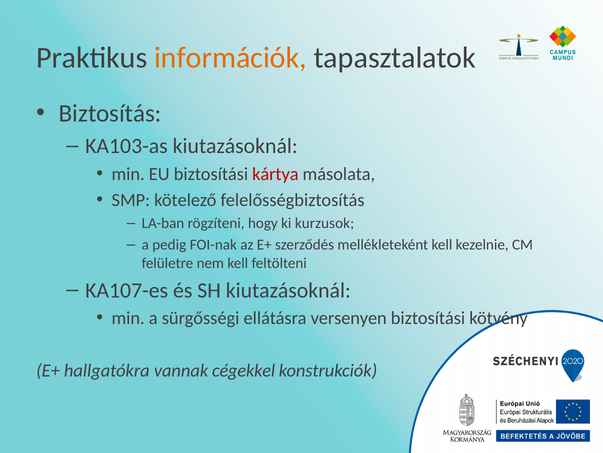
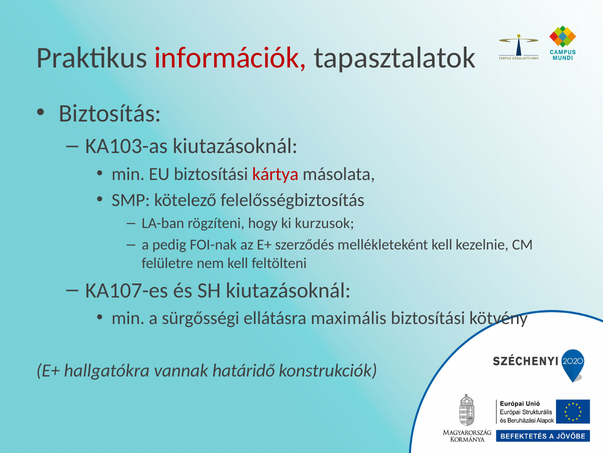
információk colour: orange -> red
versenyen: versenyen -> maximális
cégekkel: cégekkel -> határidő
